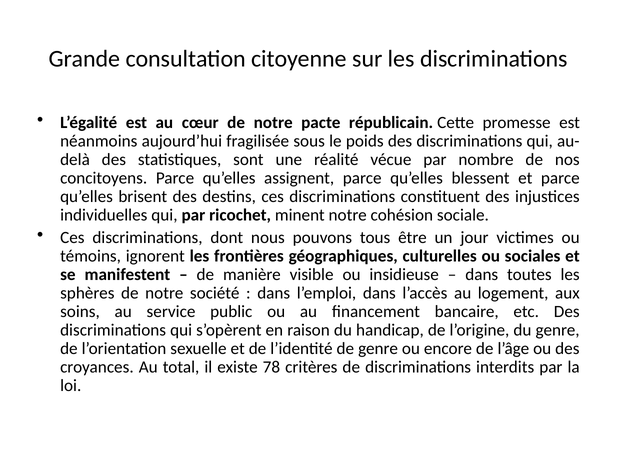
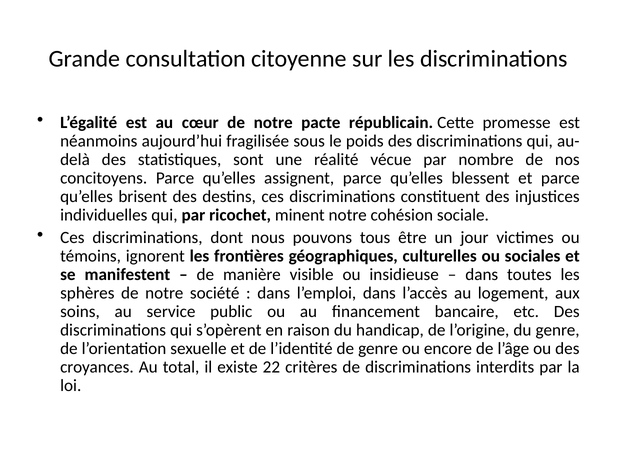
78: 78 -> 22
